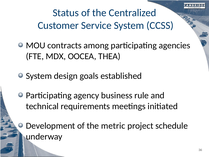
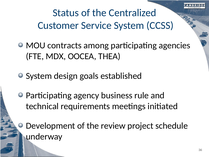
metric: metric -> review
